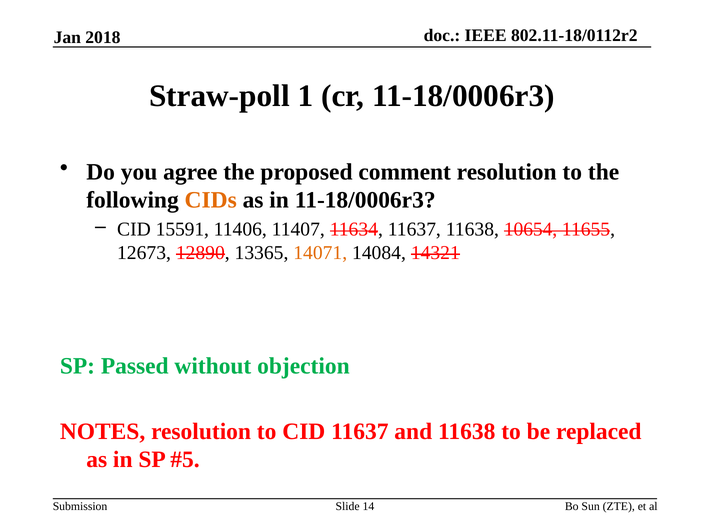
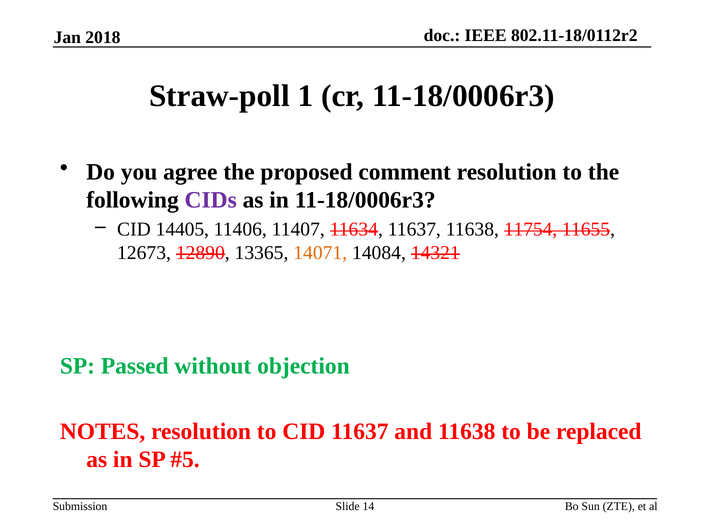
CIDs colour: orange -> purple
15591: 15591 -> 14405
10654: 10654 -> 11754
